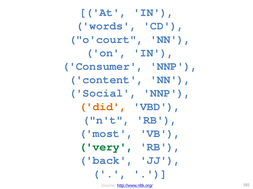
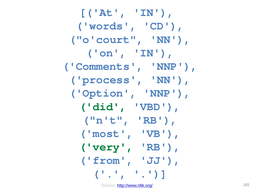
Consumer: Consumer -> Comments
content: content -> process
Social: Social -> Option
did colour: orange -> green
back: back -> from
